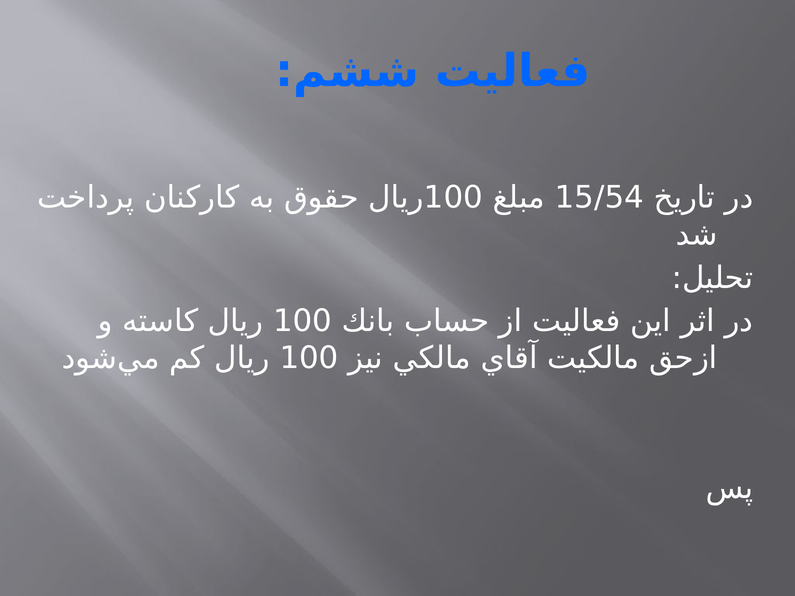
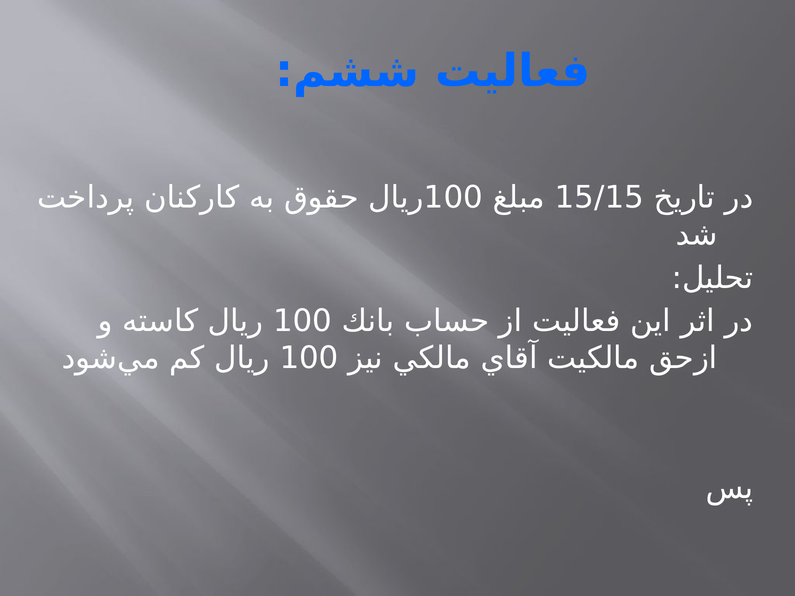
15/54: 15/54 -> 15/15
